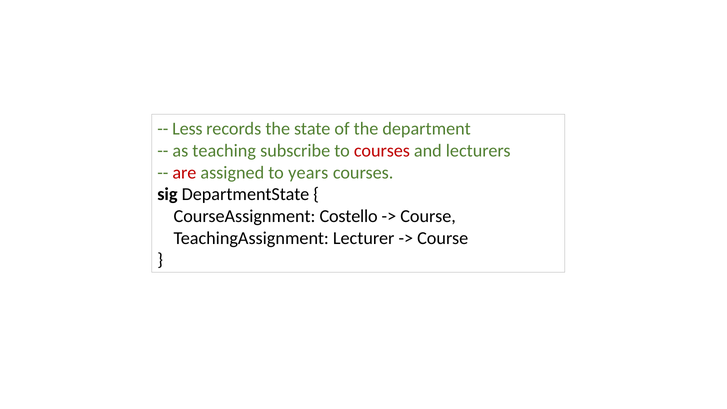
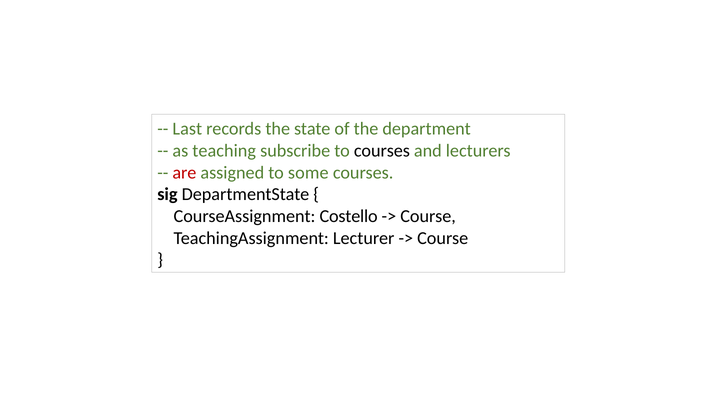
Less: Less -> Last
courses at (382, 151) colour: red -> black
years: years -> some
